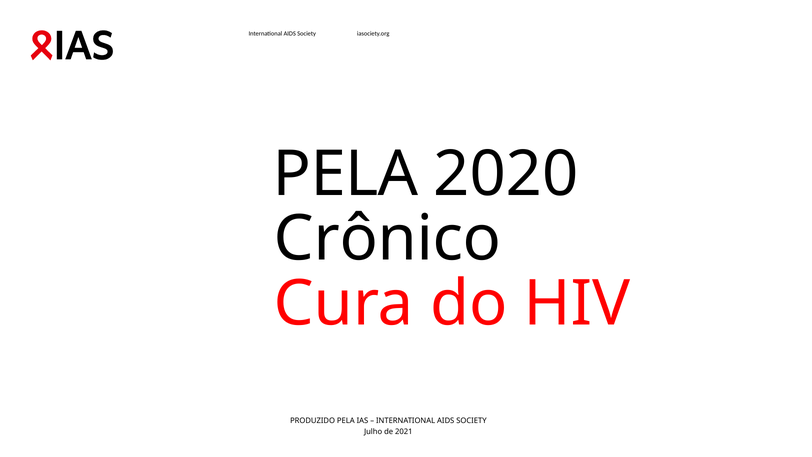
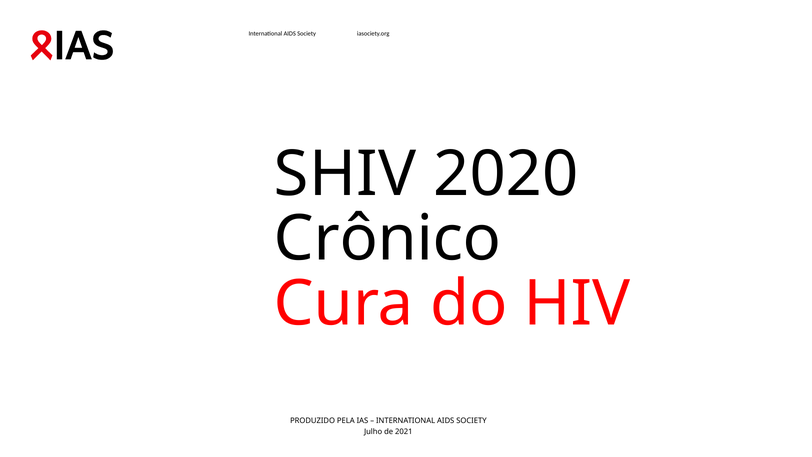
PELA at (346, 174): PELA -> SHIV
